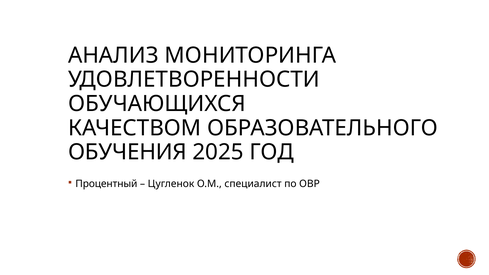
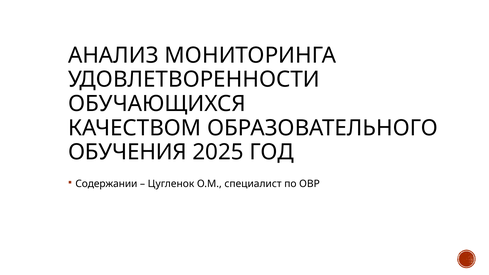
Процентный: Процентный -> Содержании
